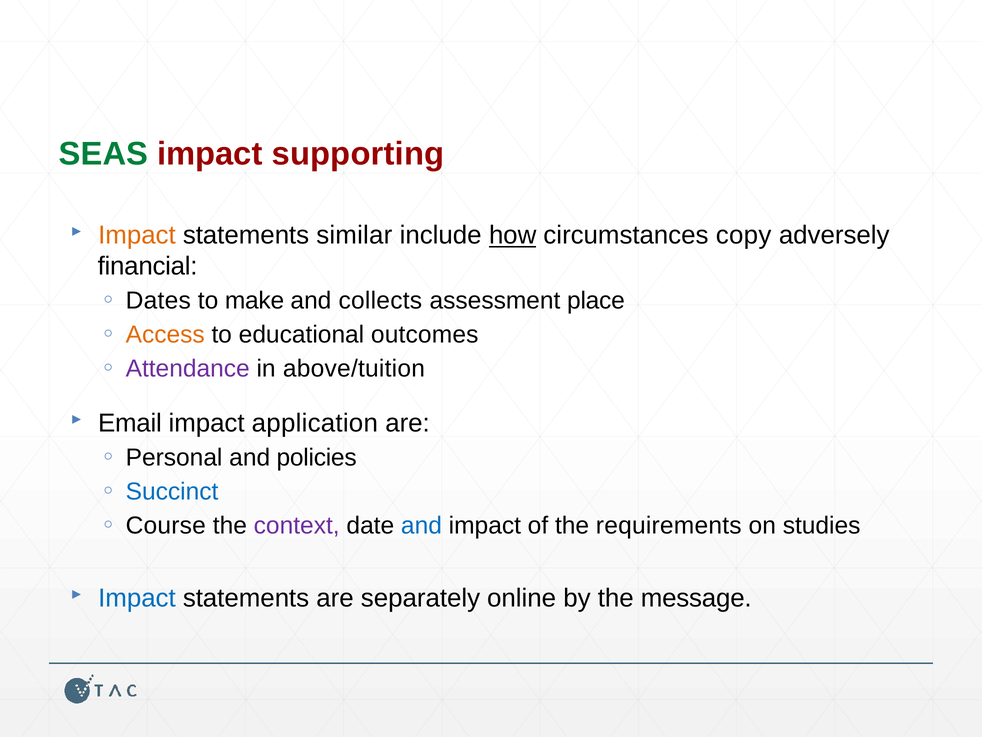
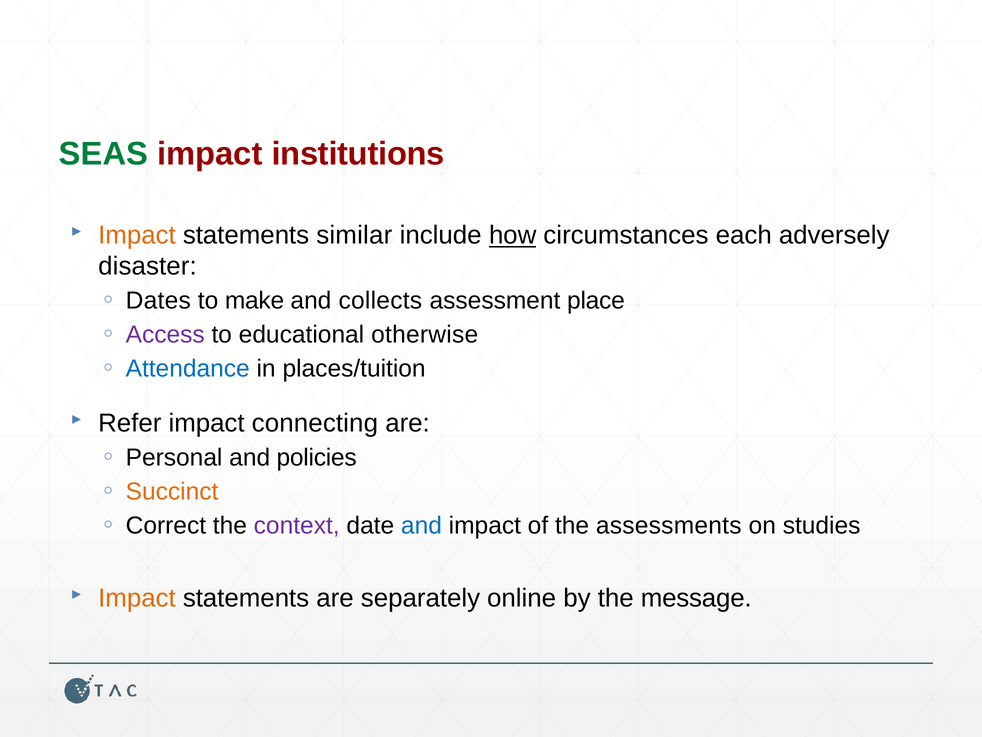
supporting: supporting -> institutions
copy: copy -> each
financial: financial -> disaster
Access colour: orange -> purple
outcomes: outcomes -> otherwise
Attendance colour: purple -> blue
above/tuition: above/tuition -> places/tuition
Email: Email -> Refer
application: application -> connecting
Succinct colour: blue -> orange
Course: Course -> Correct
requirements: requirements -> assessments
Impact at (137, 598) colour: blue -> orange
